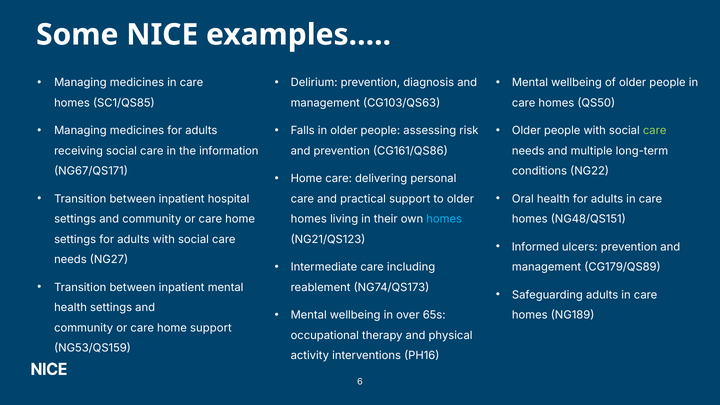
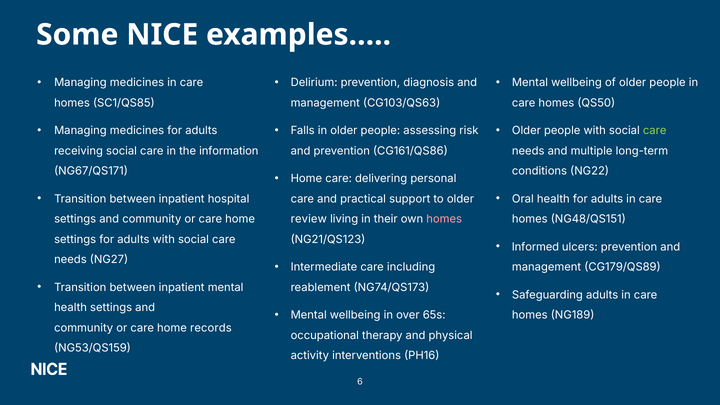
homes at (309, 219): homes -> review
homes at (444, 219) colour: light blue -> pink
home support: support -> records
